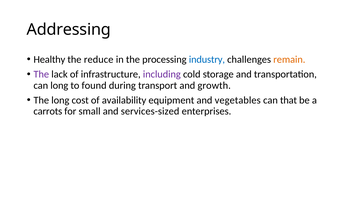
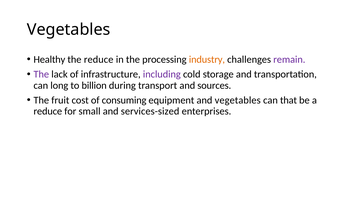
Addressing at (69, 30): Addressing -> Vegetables
industry colour: blue -> orange
remain colour: orange -> purple
found: found -> billion
growth: growth -> sources
The long: long -> fruit
availability: availability -> consuming
carrots at (48, 112): carrots -> reduce
